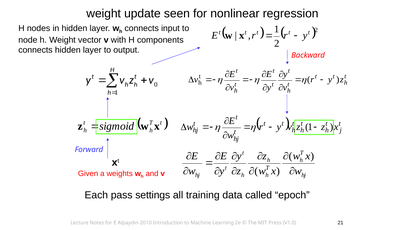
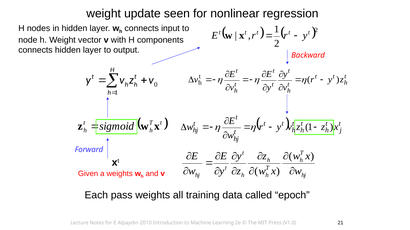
pass settings: settings -> weights
